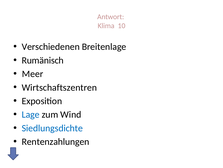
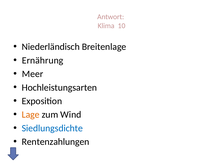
Verschiedenen: Verschiedenen -> Niederländisch
Rumänisch: Rumänisch -> Ernährung
Wirtschaftszentren: Wirtschaftszentren -> Hochleistungsarten
Lage colour: blue -> orange
